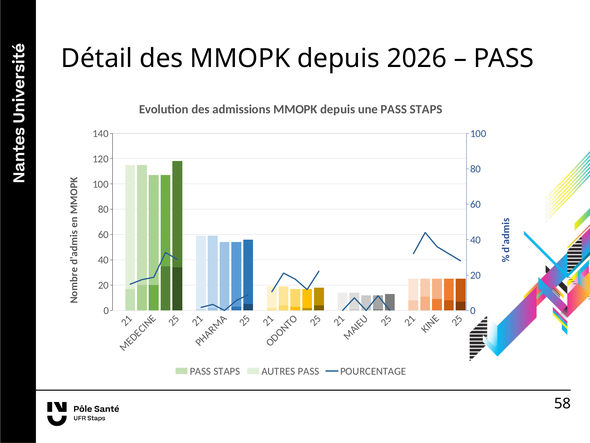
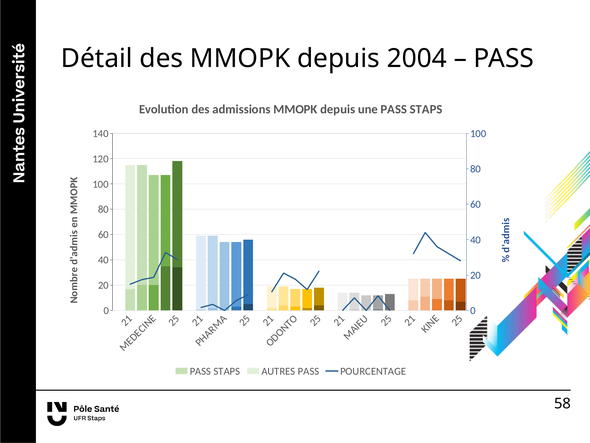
2026: 2026 -> 2004
